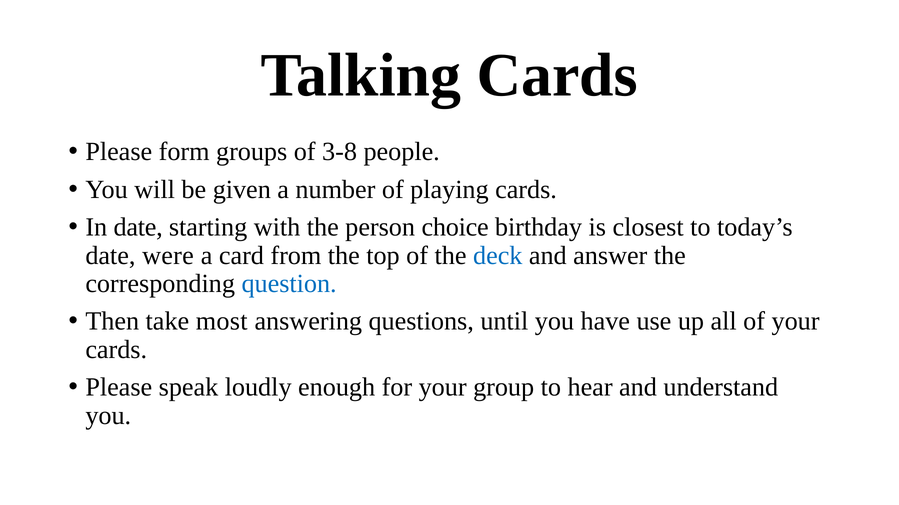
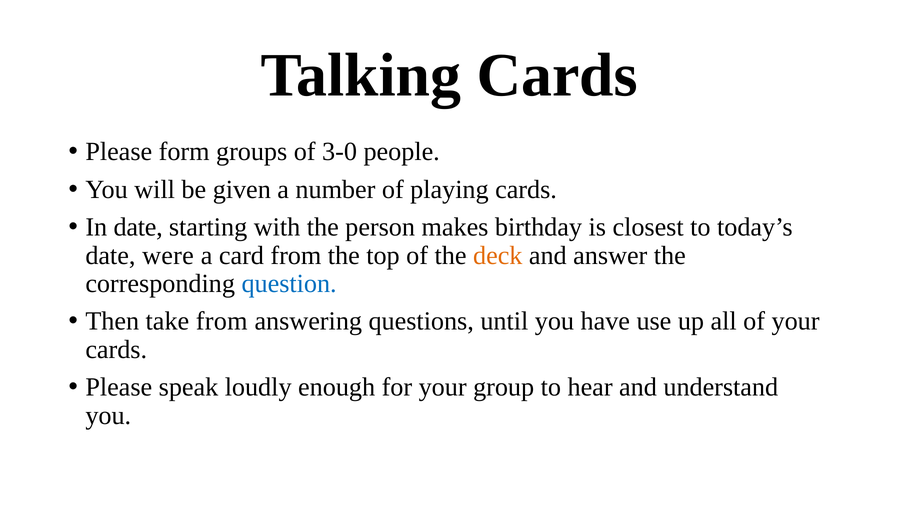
3-8: 3-8 -> 3-0
choice: choice -> makes
deck colour: blue -> orange
take most: most -> from
